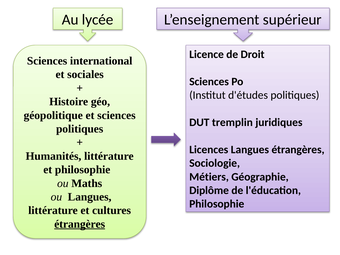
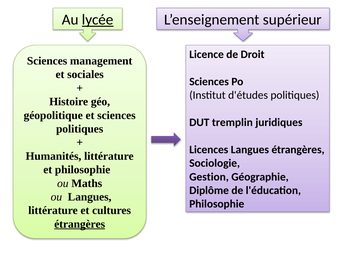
lycée underline: none -> present
international: international -> management
Métiers: Métiers -> Gestion
